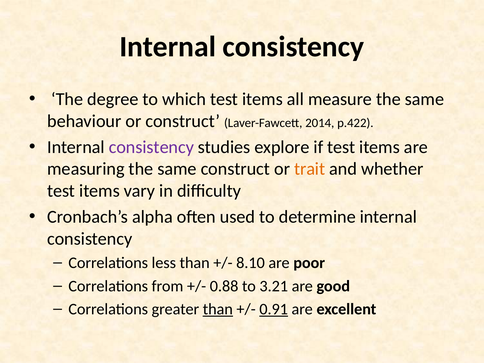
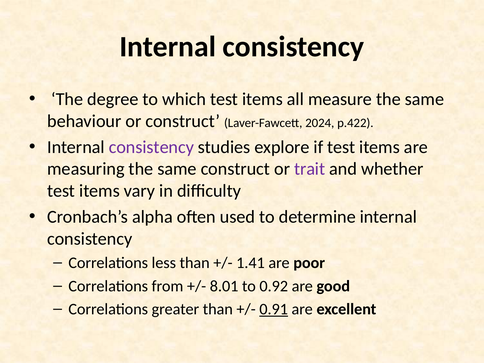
2014: 2014 -> 2024
trait colour: orange -> purple
8.10: 8.10 -> 1.41
0.88: 0.88 -> 8.01
3.21: 3.21 -> 0.92
than at (218, 309) underline: present -> none
